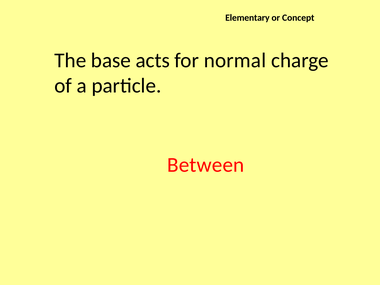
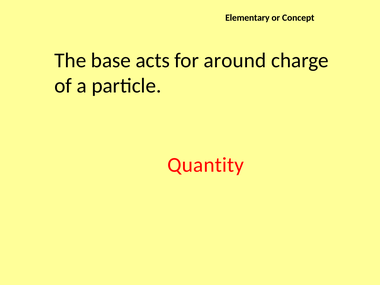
normal: normal -> around
Between: Between -> Quantity
